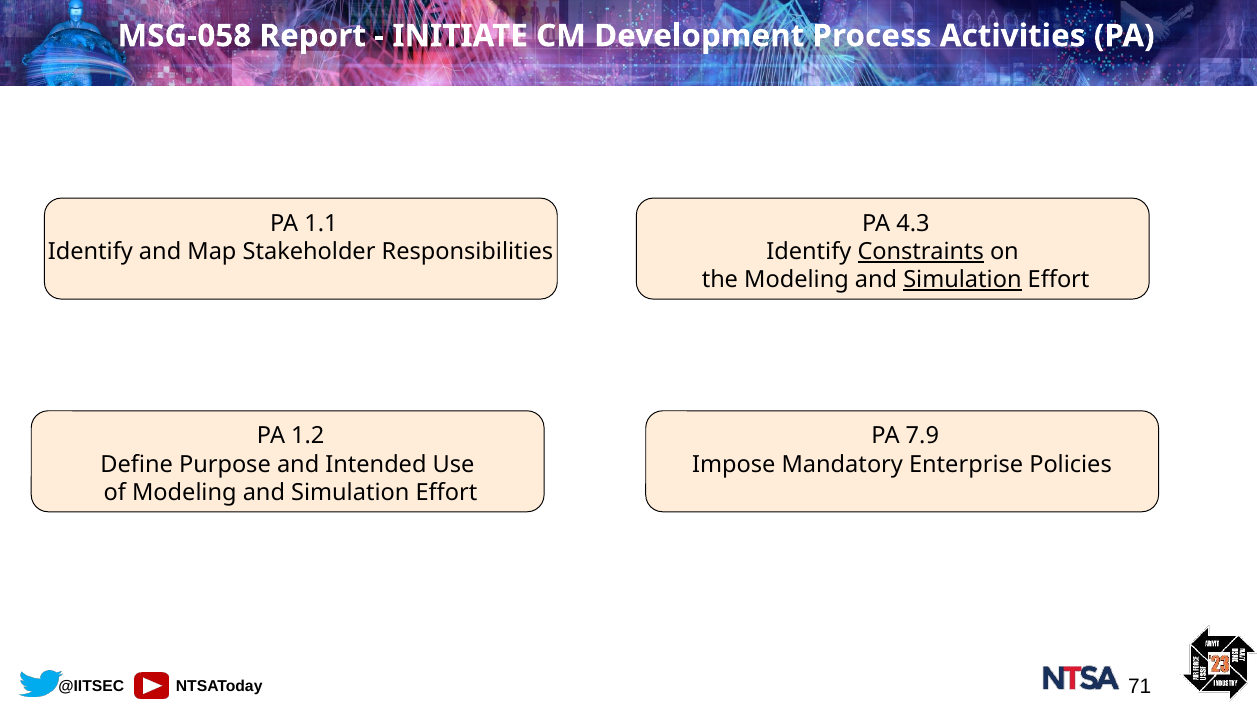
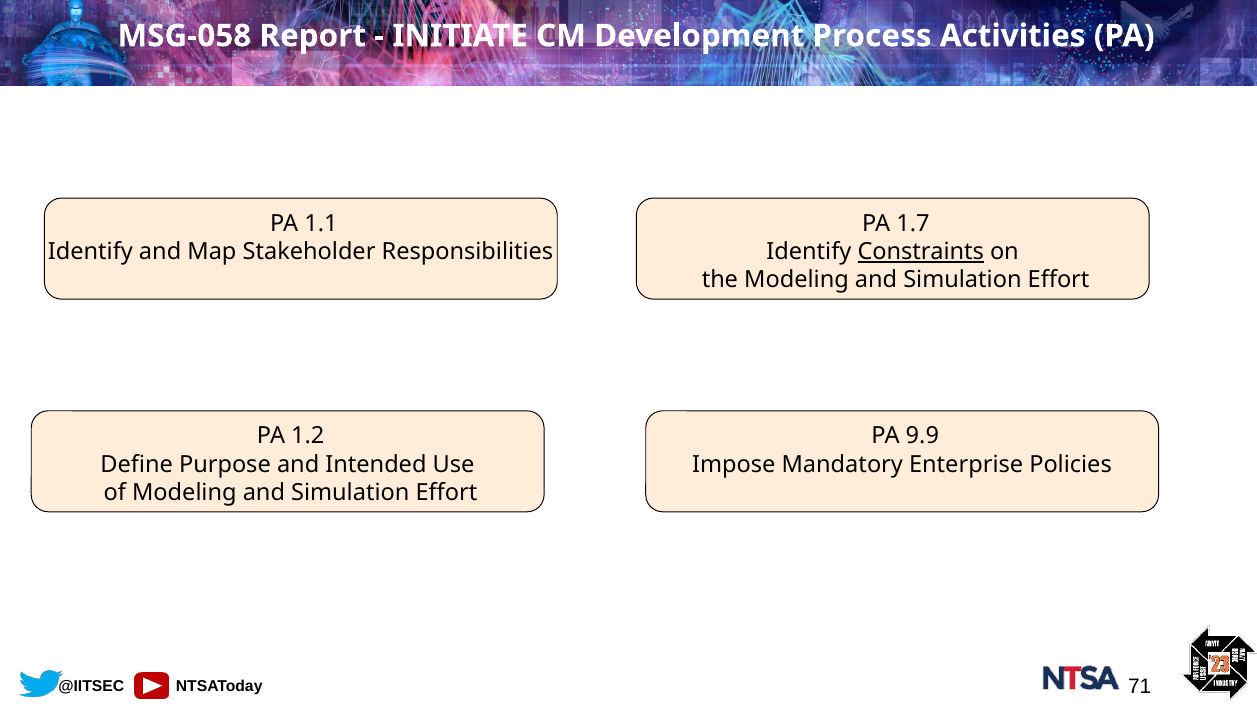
4.3: 4.3 -> 1.7
Simulation at (962, 280) underline: present -> none
7.9: 7.9 -> 9.9
